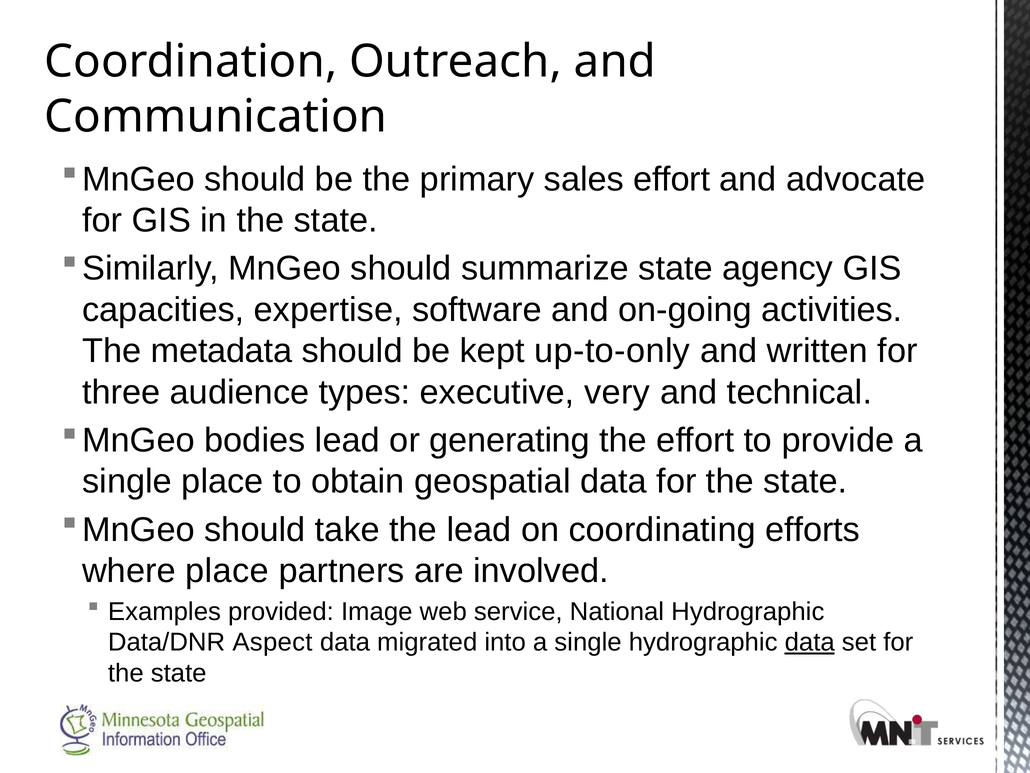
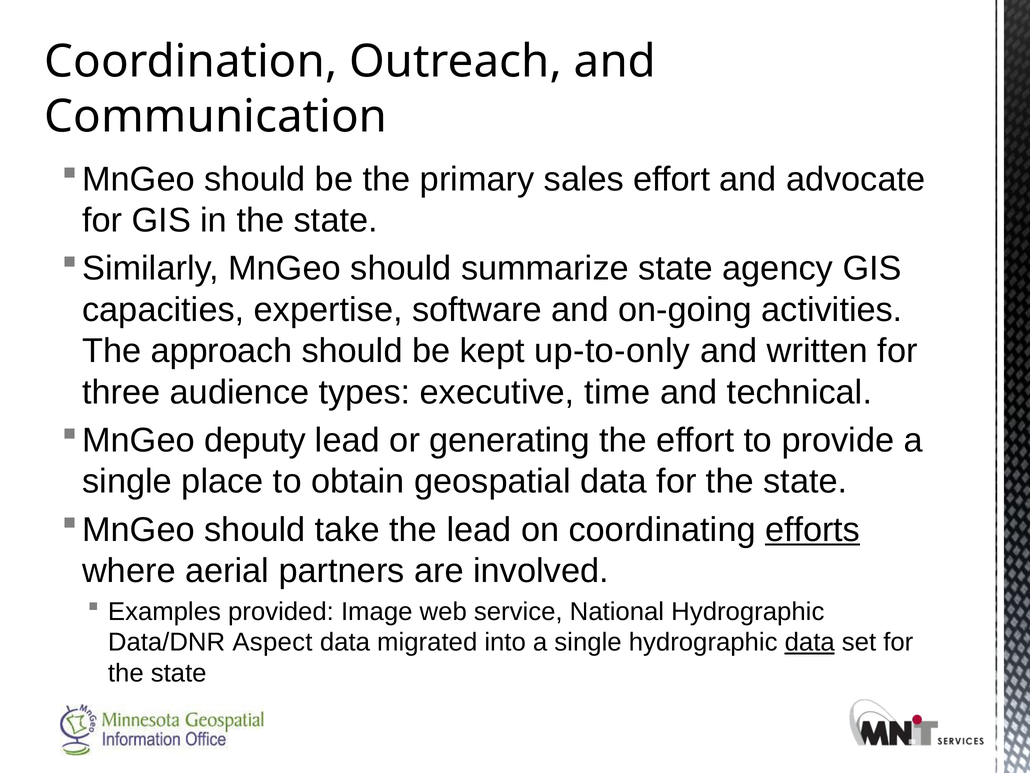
metadata: metadata -> approach
very: very -> time
bodies: bodies -> deputy
efforts underline: none -> present
where place: place -> aerial
